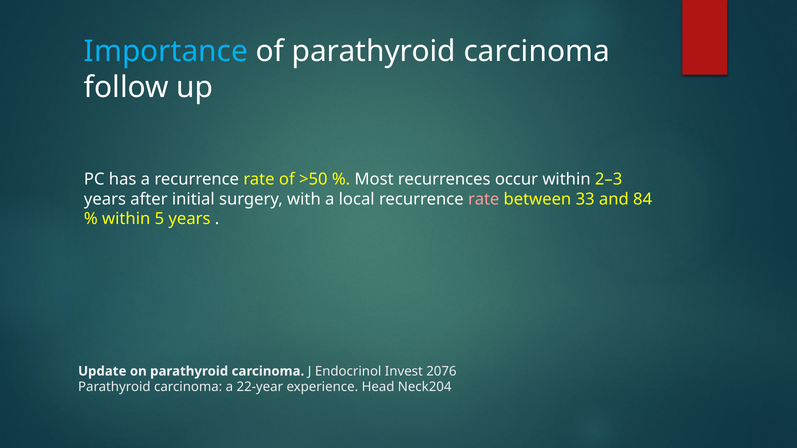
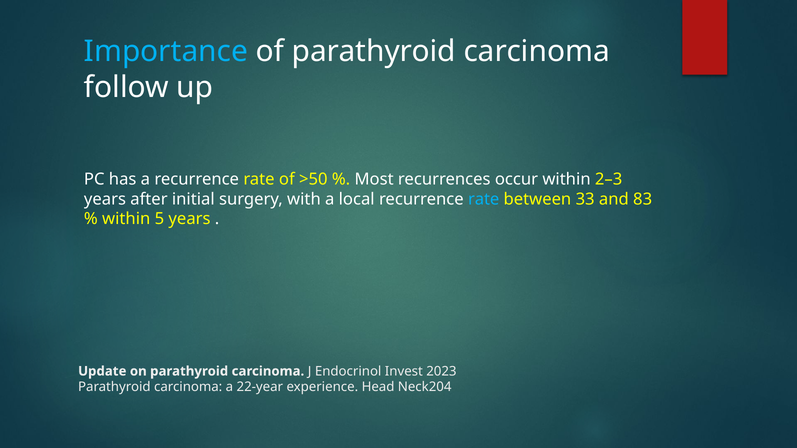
rate at (484, 199) colour: pink -> light blue
84: 84 -> 83
2076: 2076 -> 2023
